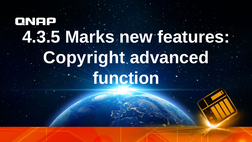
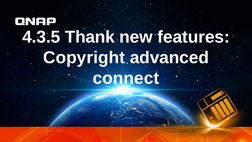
Marks: Marks -> Thank
function: function -> connect
